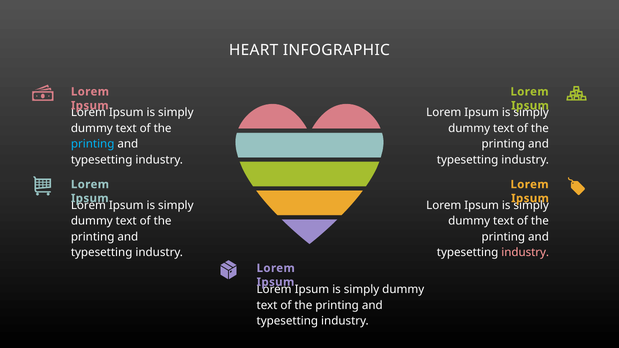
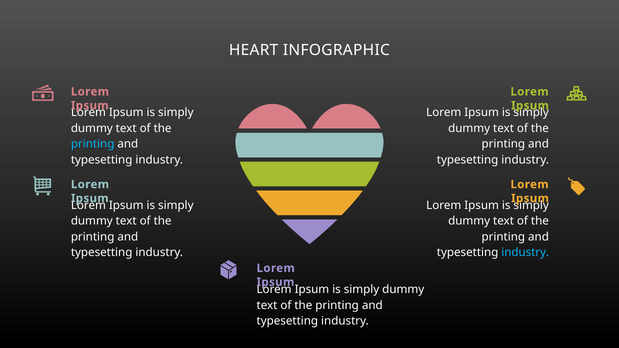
industry at (525, 253) colour: pink -> light blue
